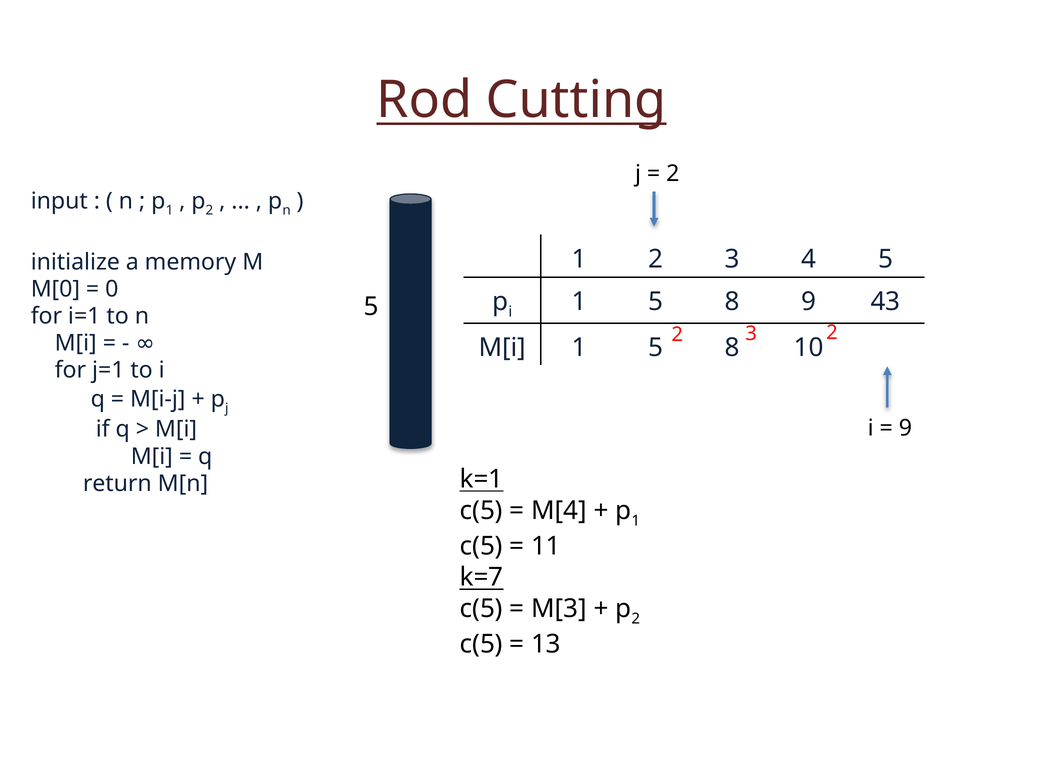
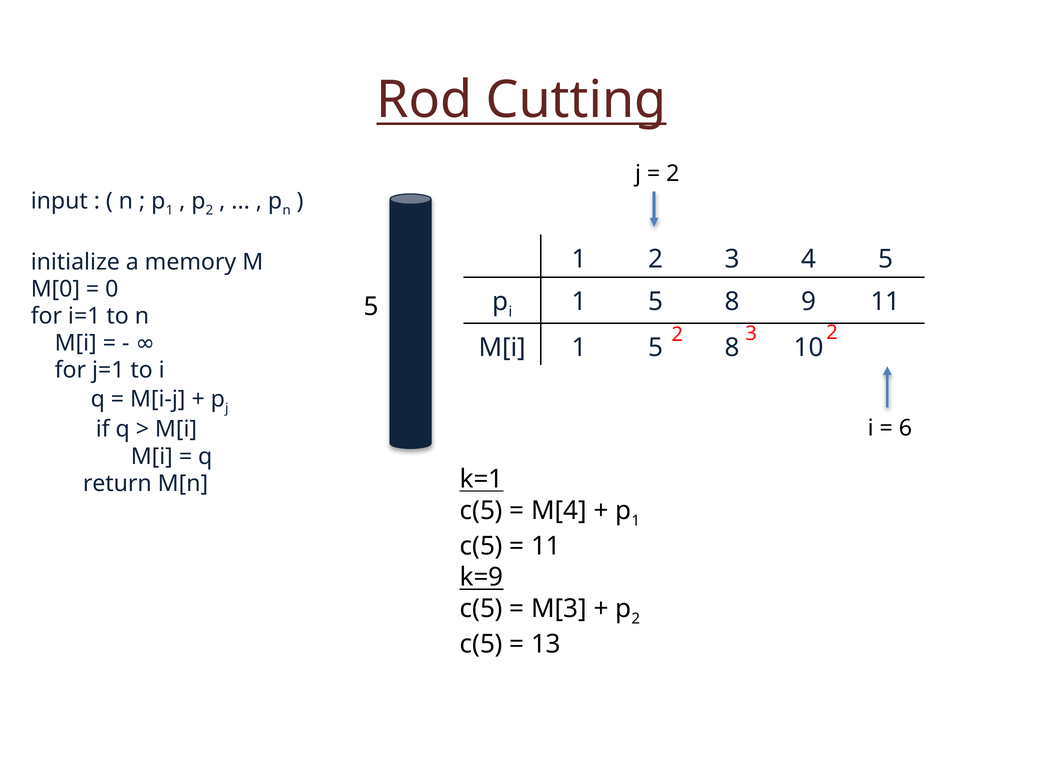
9 43: 43 -> 11
9 at (905, 428): 9 -> 6
k=7: k=7 -> k=9
